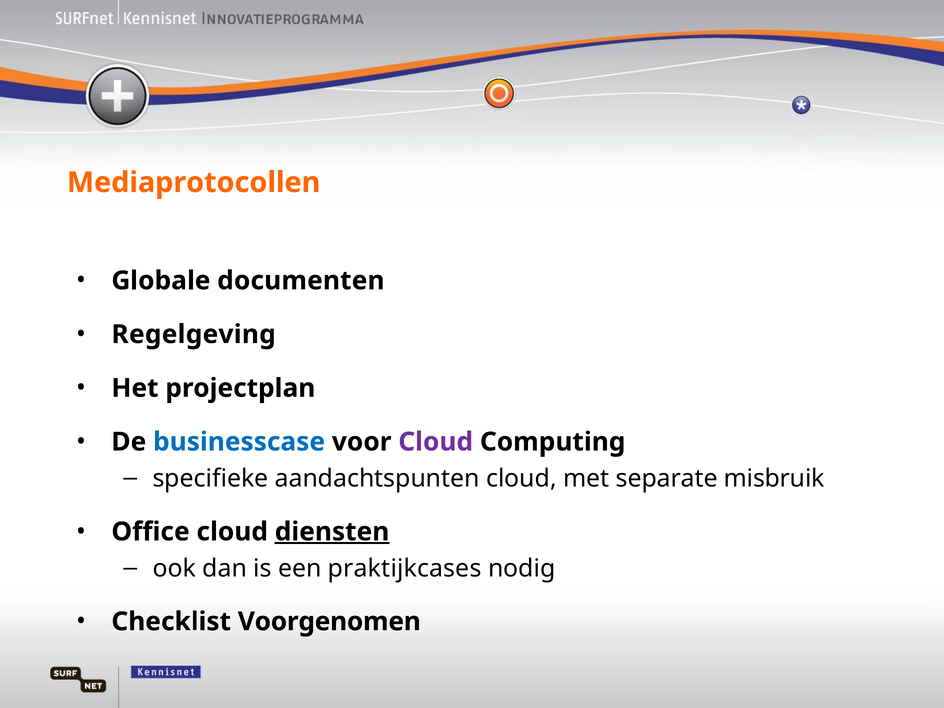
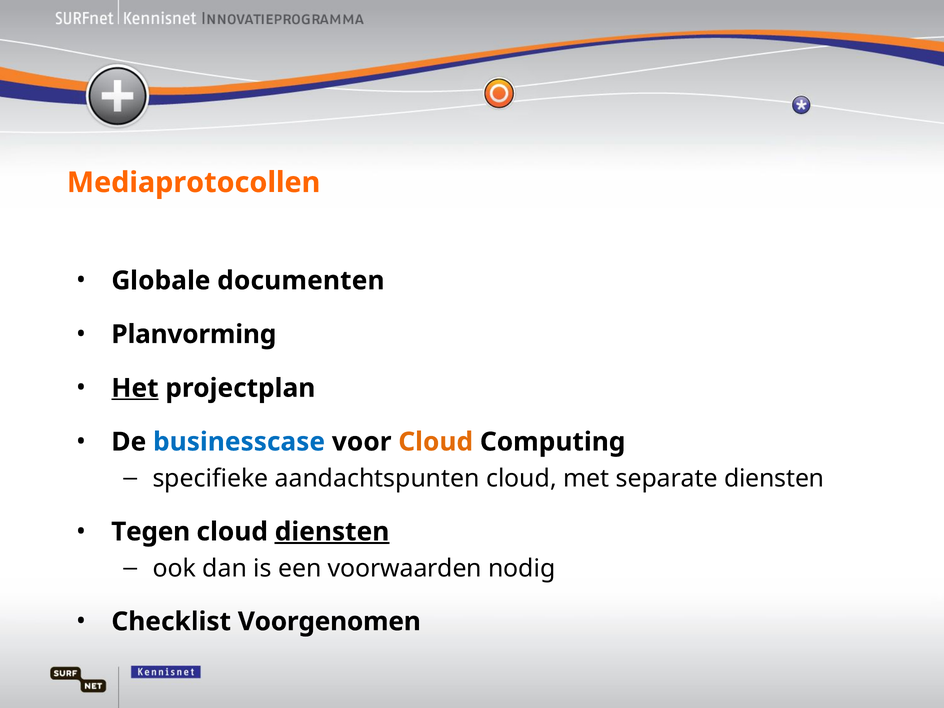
Regelgeving: Regelgeving -> Planvorming
Het underline: none -> present
Cloud at (436, 442) colour: purple -> orange
separate misbruik: misbruik -> diensten
Office: Office -> Tegen
praktijkcases: praktijkcases -> voorwaarden
